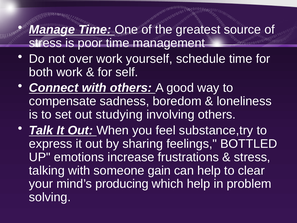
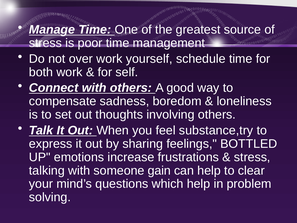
studying: studying -> thoughts
producing: producing -> questions
